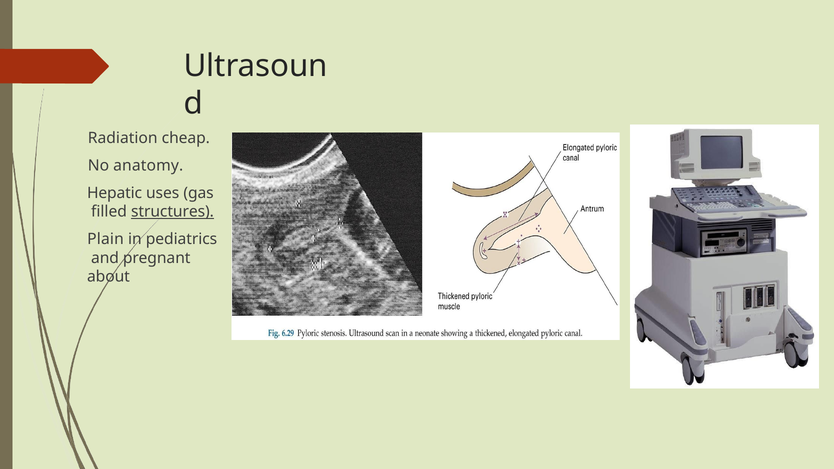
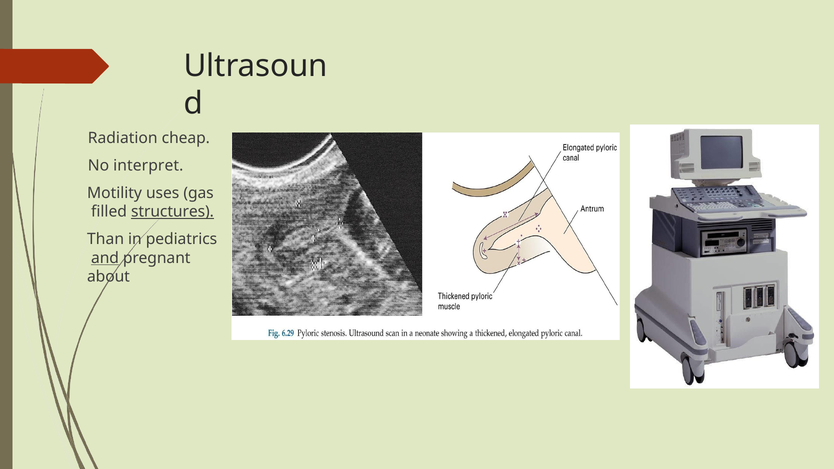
anatomy: anatomy -> interpret
Hepatic: Hepatic -> Motility
Plain: Plain -> Than
and underline: none -> present
